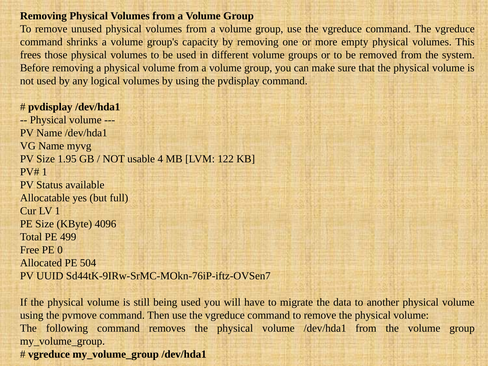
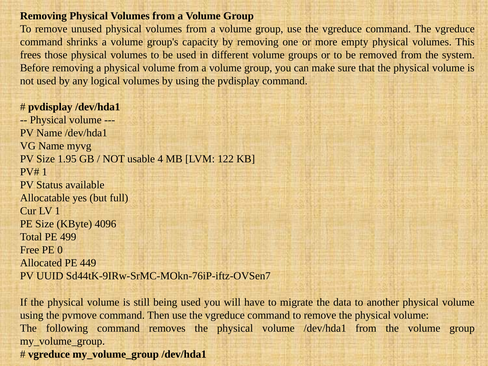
504: 504 -> 449
